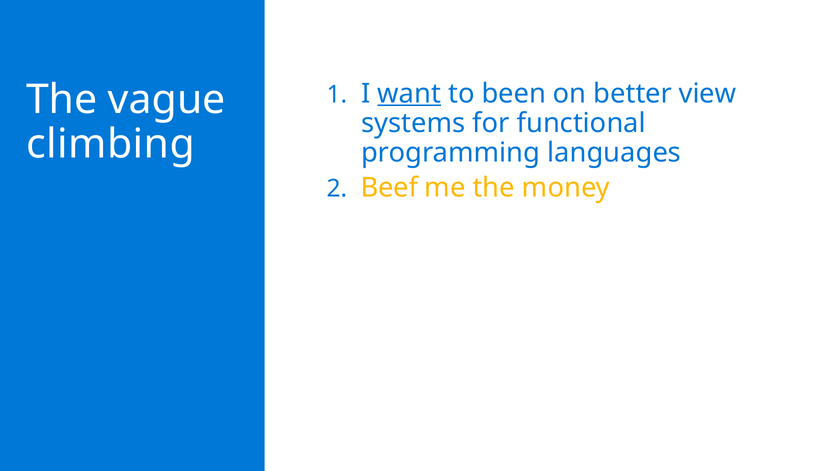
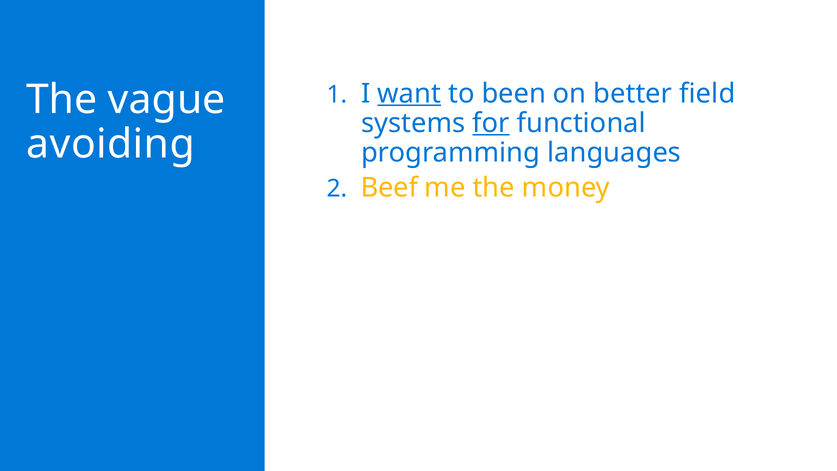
view: view -> field
for underline: none -> present
climbing: climbing -> avoiding
